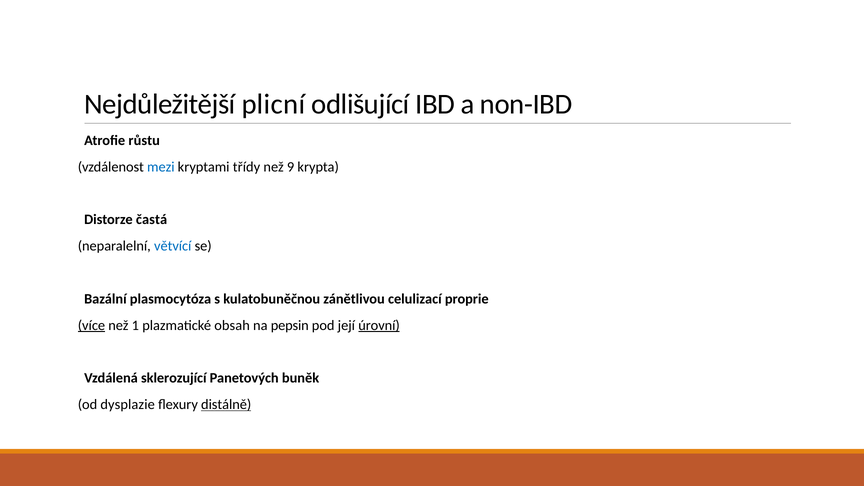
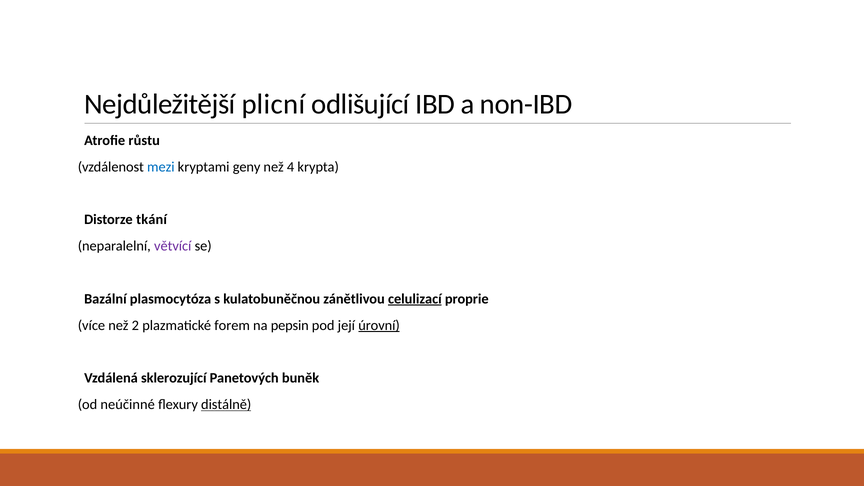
třídy: třídy -> geny
9: 9 -> 4
častá: častá -> tkání
větvící colour: blue -> purple
celulizací underline: none -> present
více underline: present -> none
1: 1 -> 2
obsah: obsah -> forem
dysplazie: dysplazie -> neúčinné
